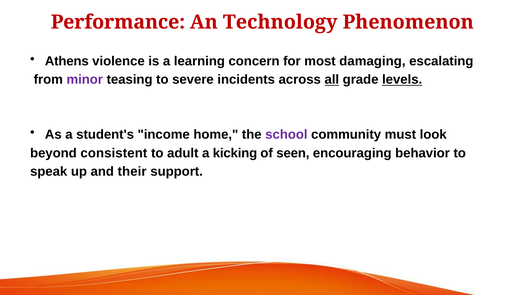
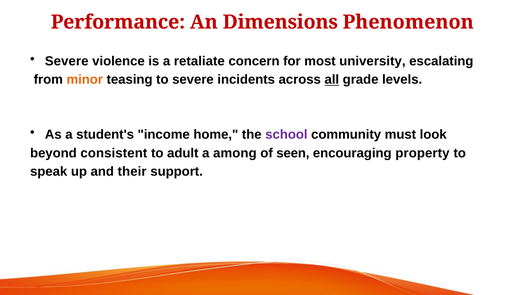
Technology: Technology -> Dimensions
Athens at (67, 61): Athens -> Severe
learning: learning -> retaliate
damaging: damaging -> university
minor colour: purple -> orange
levels underline: present -> none
kicking: kicking -> among
behavior: behavior -> property
